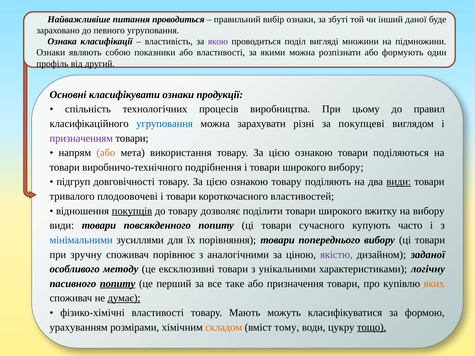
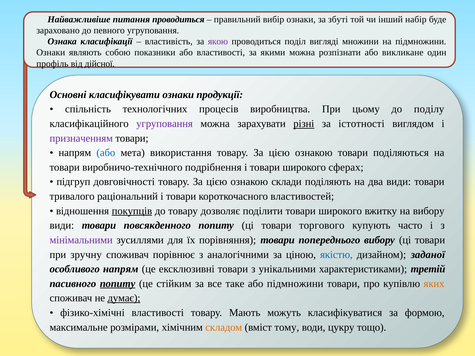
даної: даної -> набір
формують: формують -> викликане
другий: другий -> дійсної
правил: правил -> поділу
угруповання at (165, 124) colour: blue -> purple
різні underline: none -> present
покупцеві: покупцеві -> істотності
або at (106, 153) colour: orange -> blue
широкого вибору: вибору -> сферах
ознакою товару: товару -> склади
види at (399, 182) underline: present -> none
плодоовочеві: плодоовочеві -> раціональний
сучасного: сучасного -> торгового
мінімальними colour: blue -> purple
якістю colour: purple -> blue
особливого методу: методу -> напрям
логічну: логічну -> третій
перший: перший -> стійким
або призначення: призначення -> підмножини
урахуванням: урахуванням -> максимальне
тощо underline: present -> none
